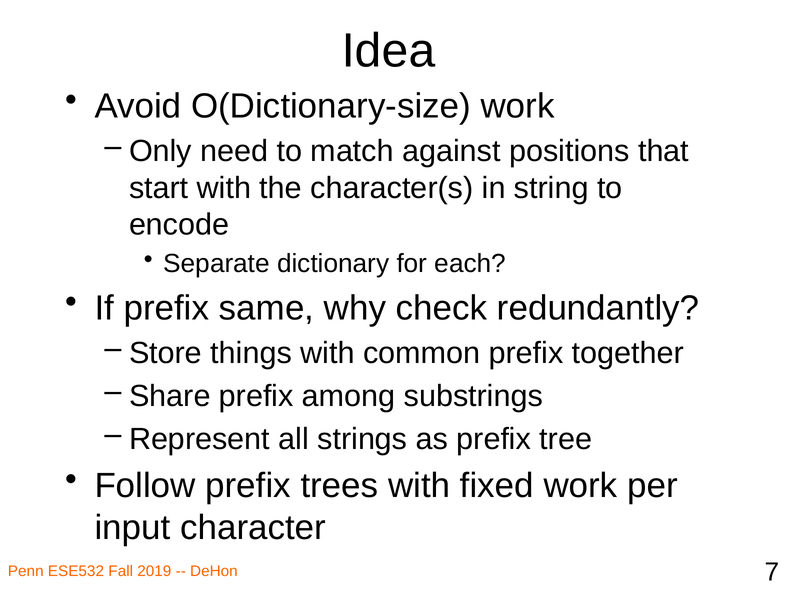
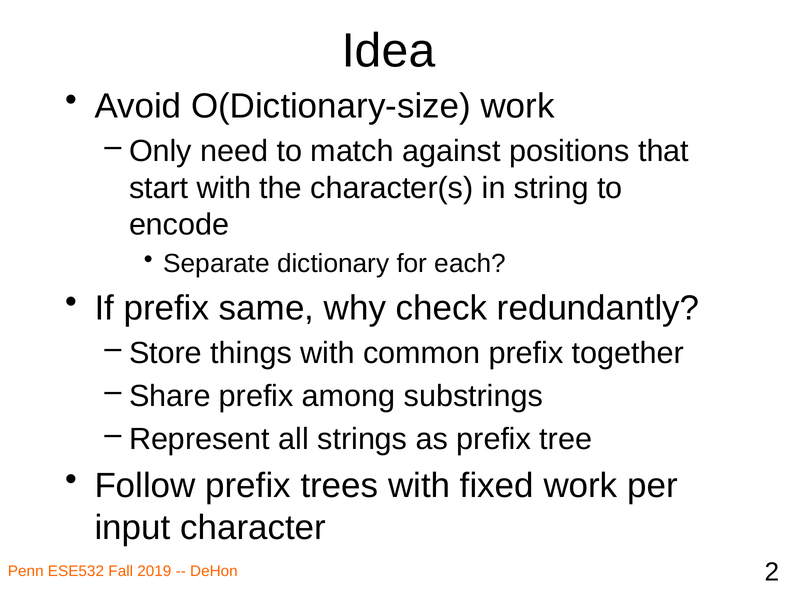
7: 7 -> 2
